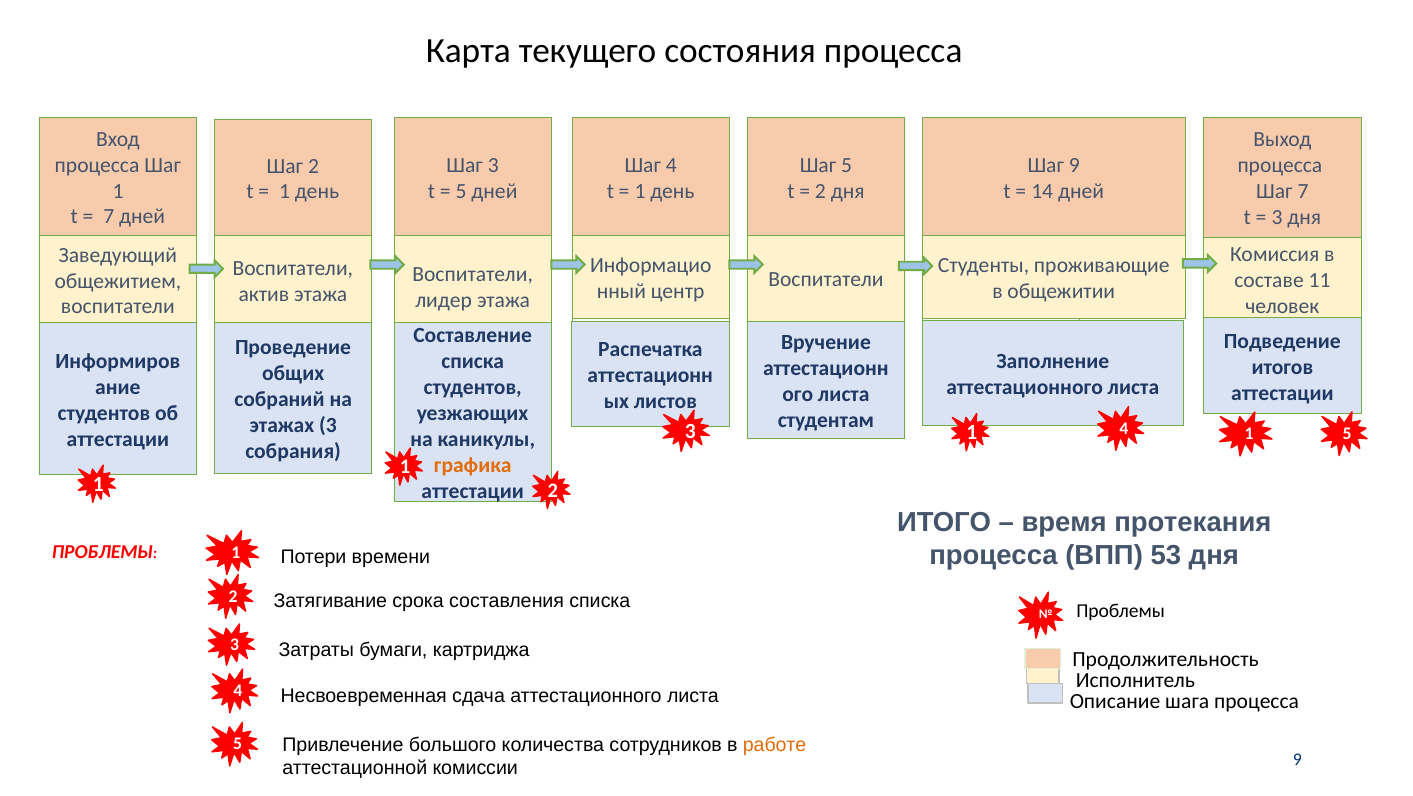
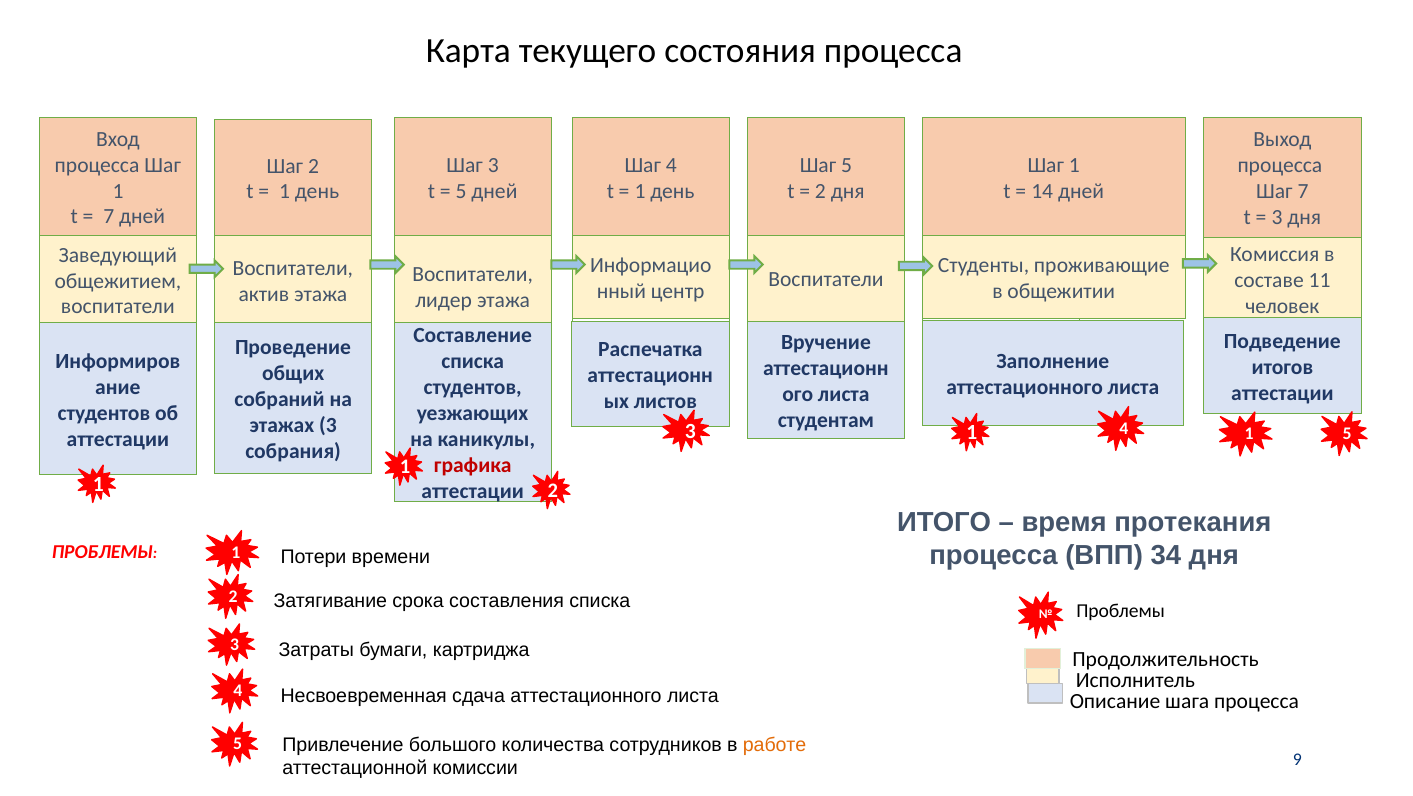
9 at (1074, 165): 9 -> 1
графика colour: orange -> red
53: 53 -> 34
